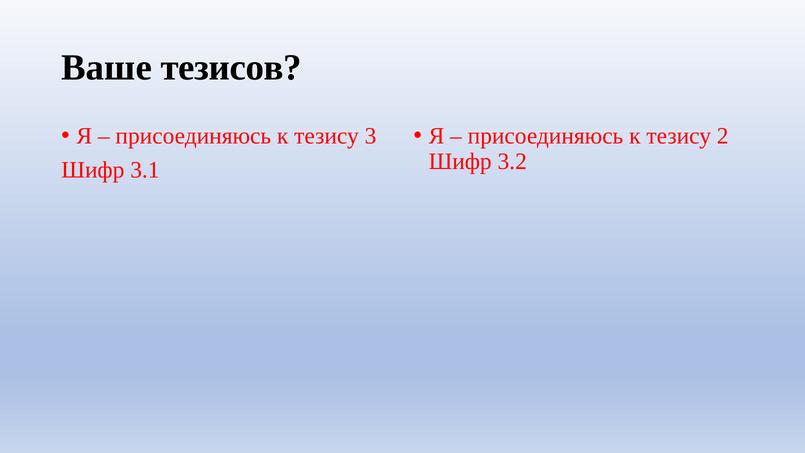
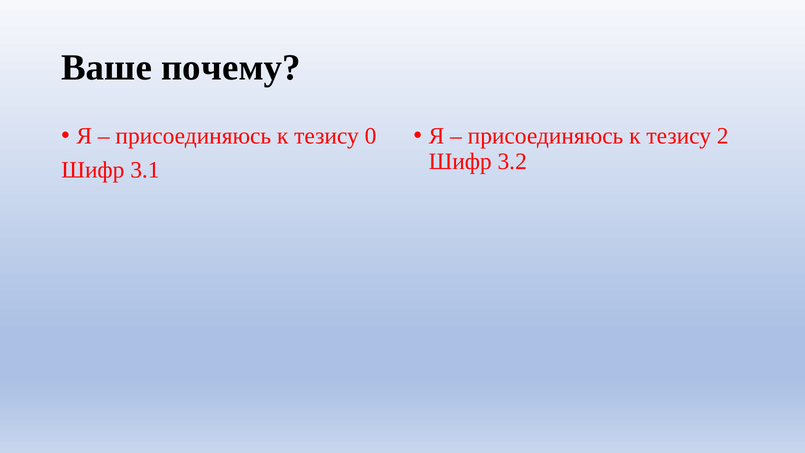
тезисов: тезисов -> почему
3: 3 -> 0
